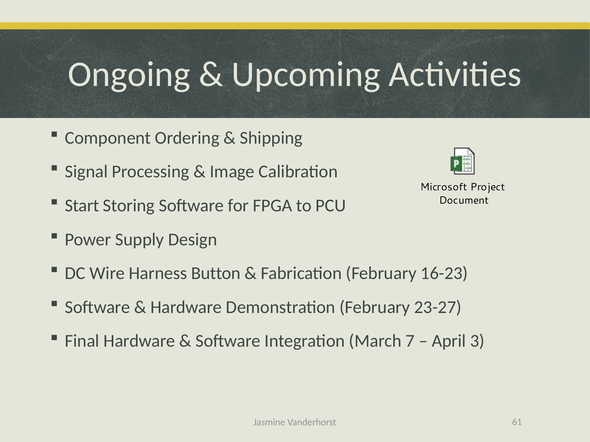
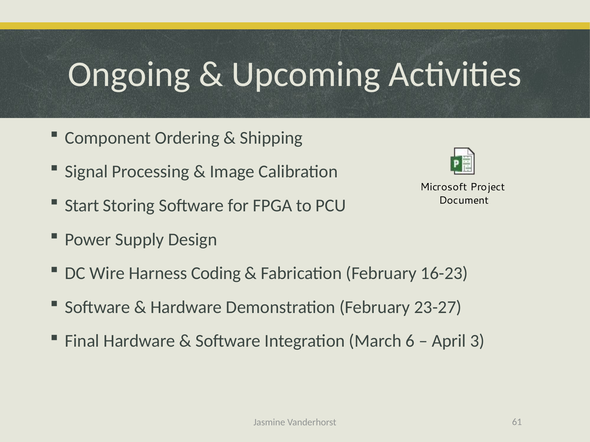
Button: Button -> Coding
7: 7 -> 6
